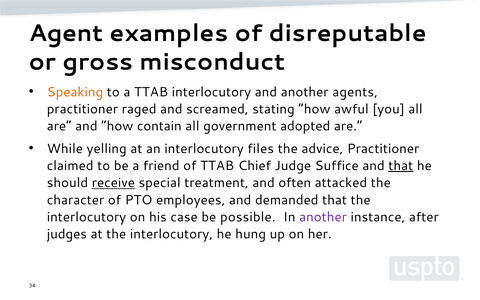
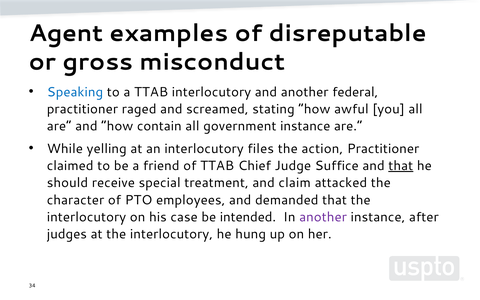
Speaking colour: orange -> blue
agents: agents -> federal
government adopted: adopted -> instance
advice: advice -> action
receive underline: present -> none
often: often -> claim
possible: possible -> intended
